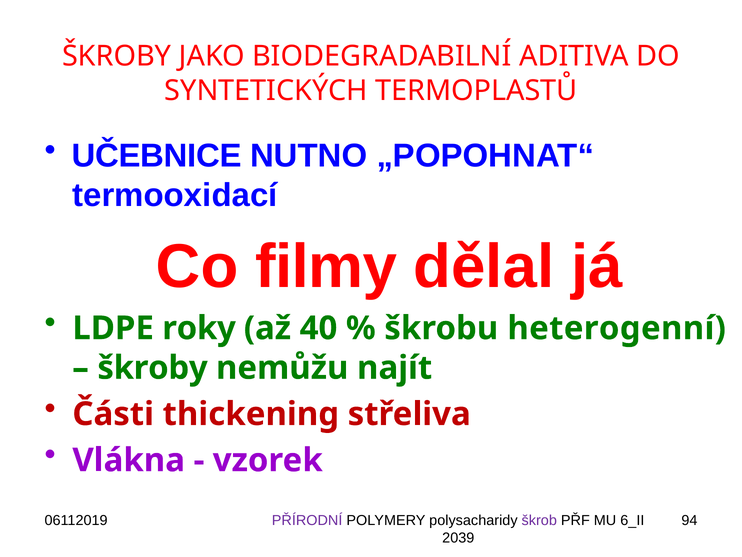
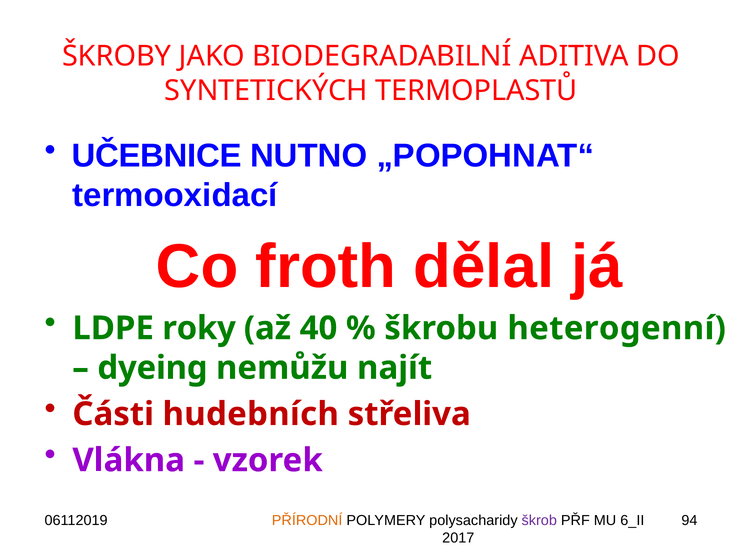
filmy: filmy -> froth
škroby at (153, 368): škroby -> dyeing
thickening: thickening -> hudebních
PŘÍRODNÍ colour: purple -> orange
2039: 2039 -> 2017
